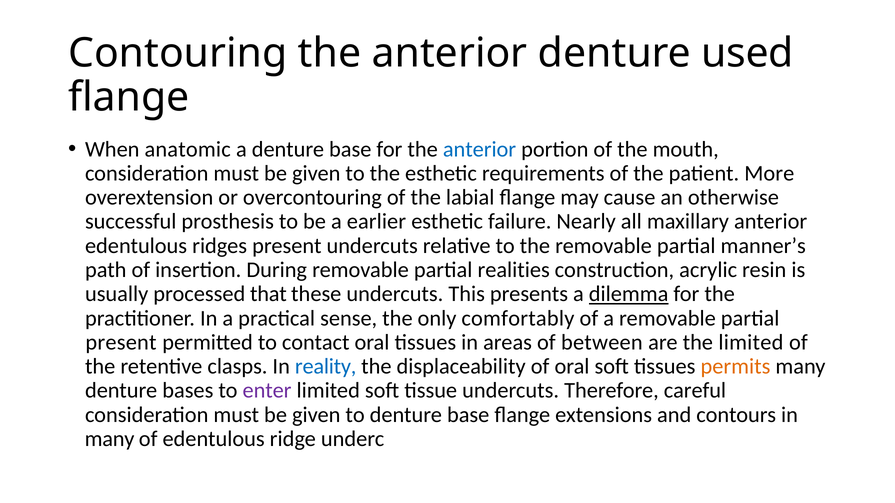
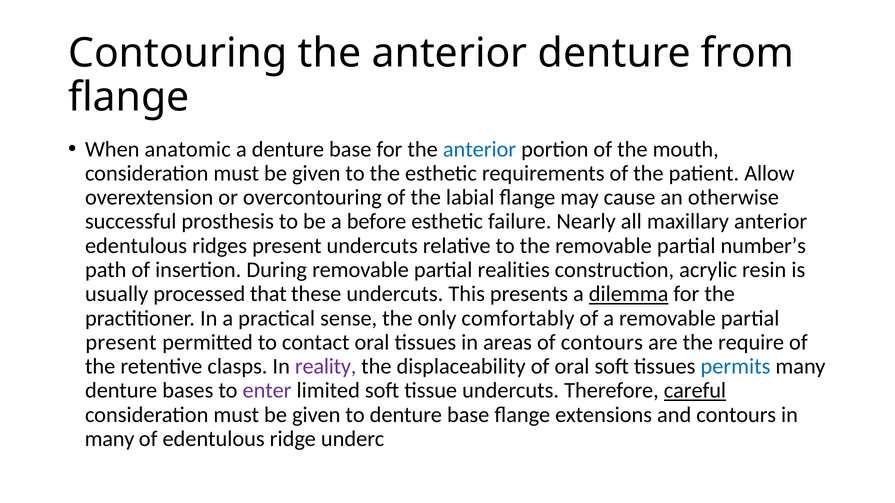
used: used -> from
More: More -> Allow
earlier: earlier -> before
manner’s: manner’s -> number’s
of between: between -> contours
the limited: limited -> require
reality colour: blue -> purple
permits colour: orange -> blue
careful underline: none -> present
